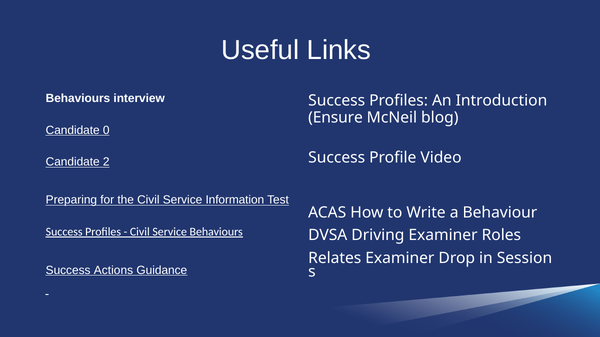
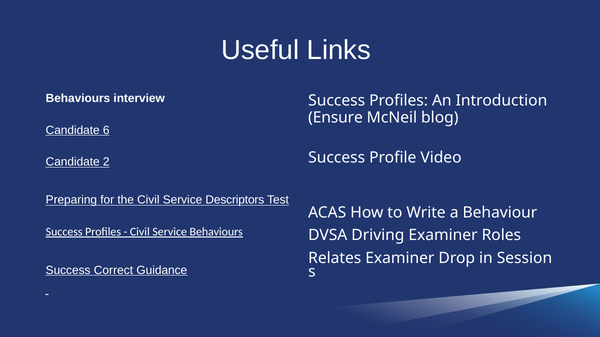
0: 0 -> 6
Information: Information -> Descriptors
Actions: Actions -> Correct
